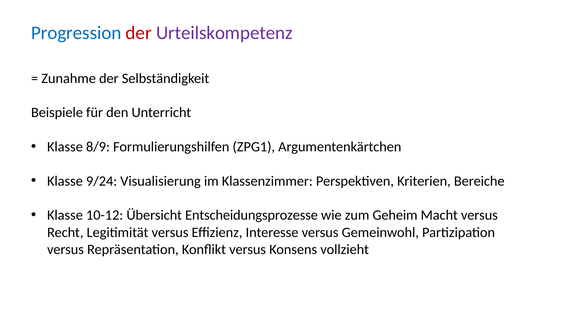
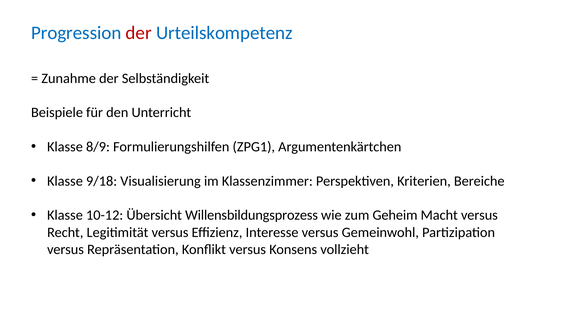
Urteilskompetenz colour: purple -> blue
9/24: 9/24 -> 9/18
Entscheidungsprozesse: Entscheidungsprozesse -> Willensbildungsprozess
